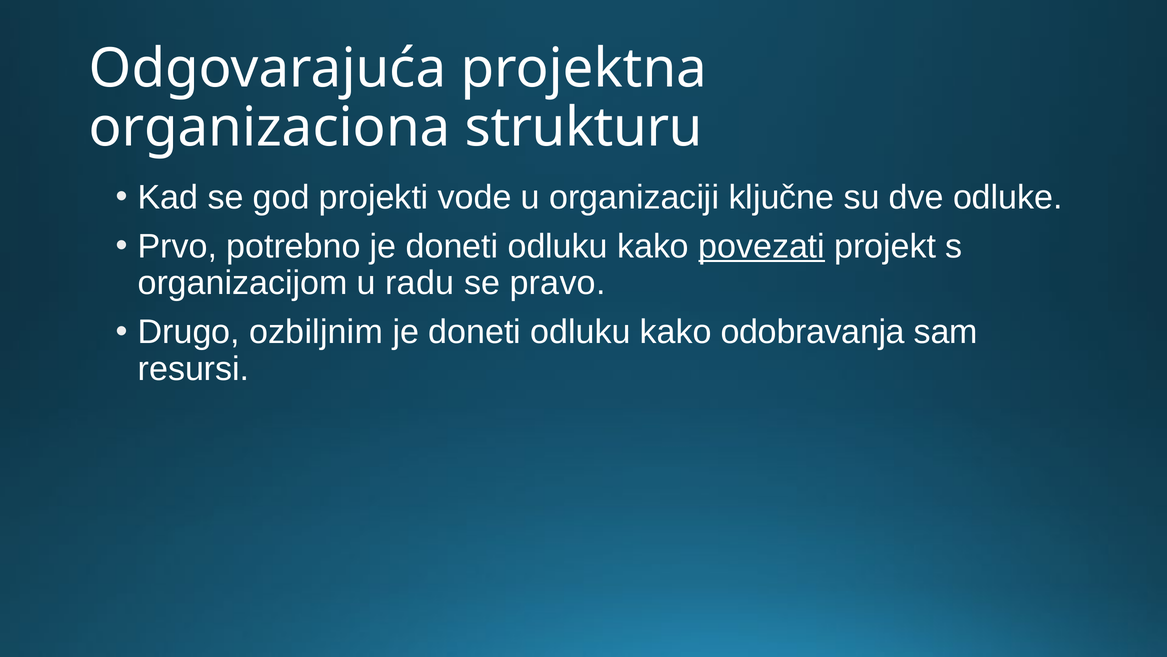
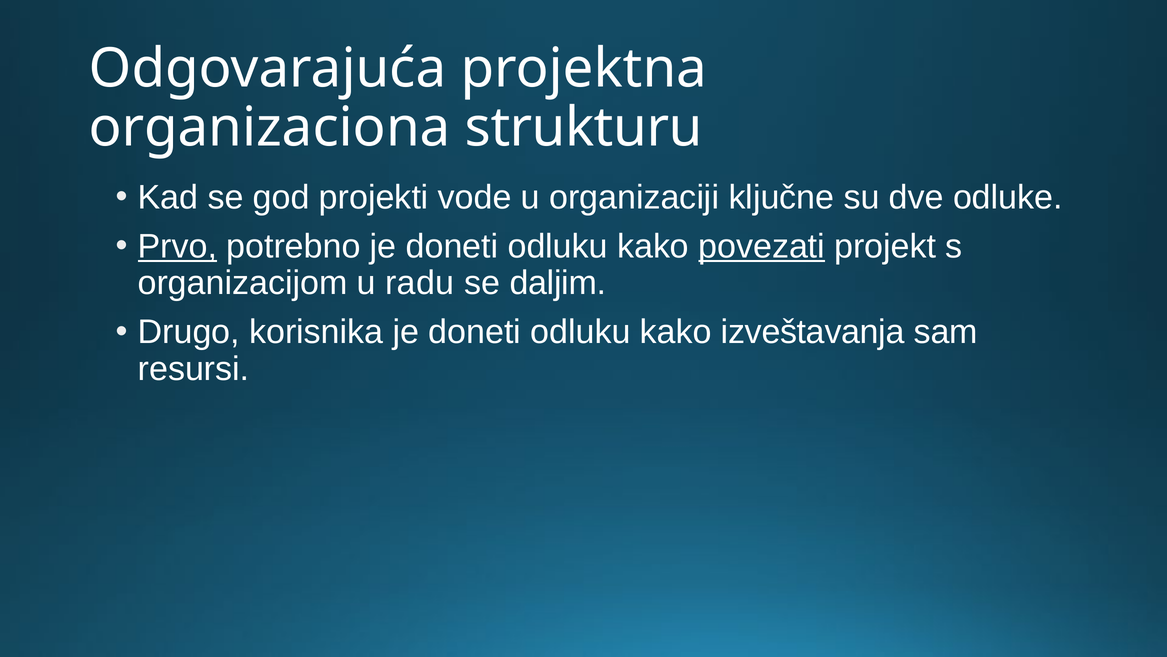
Prvo underline: none -> present
pravo: pravo -> daljim
ozbiljnim: ozbiljnim -> korisnika
odobravanja: odobravanja -> izveštavanja
